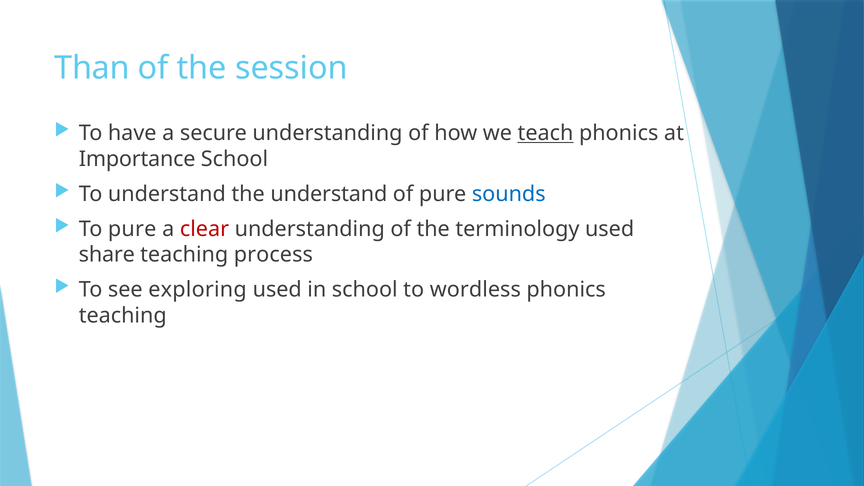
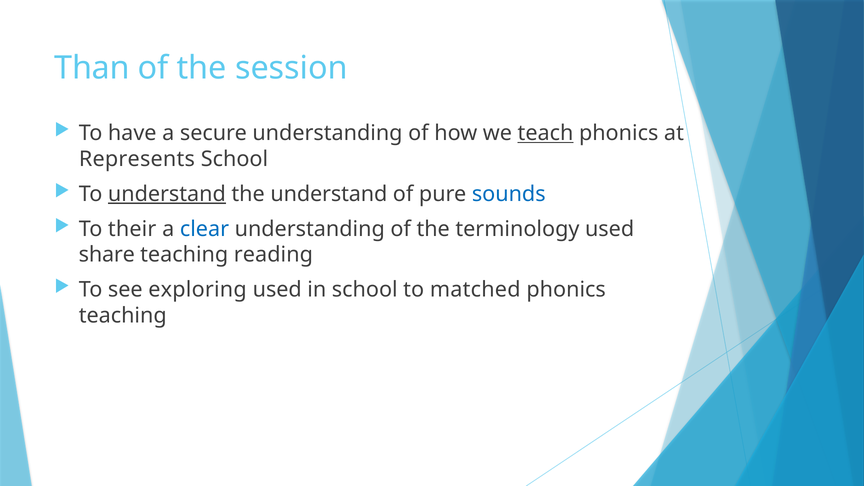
Importance: Importance -> Represents
understand at (167, 194) underline: none -> present
To pure: pure -> their
clear colour: red -> blue
process: process -> reading
wordless: wordless -> matched
